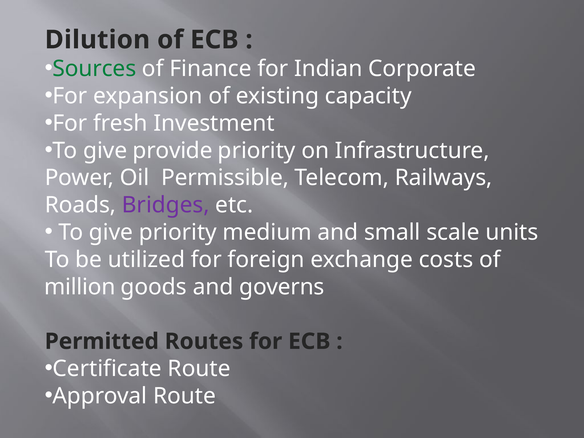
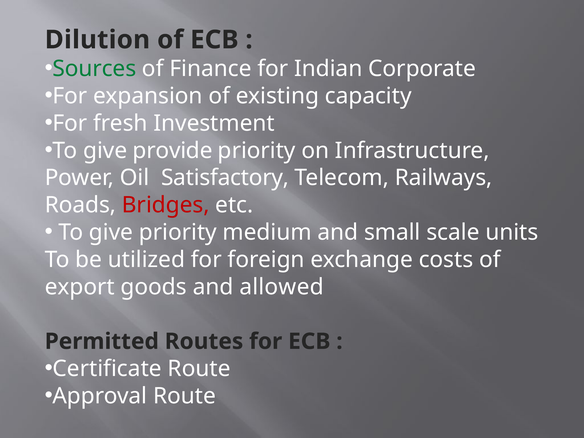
Permissible: Permissible -> Satisfactory
Bridges colour: purple -> red
million: million -> export
governs: governs -> allowed
